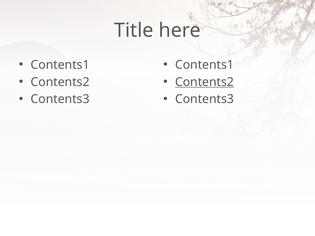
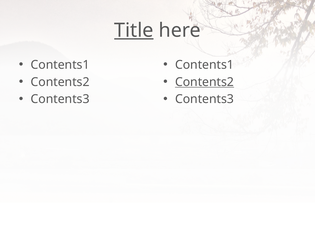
Title underline: none -> present
